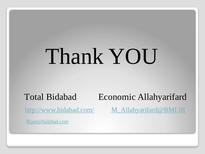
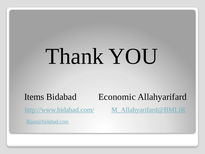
Total: Total -> Items
